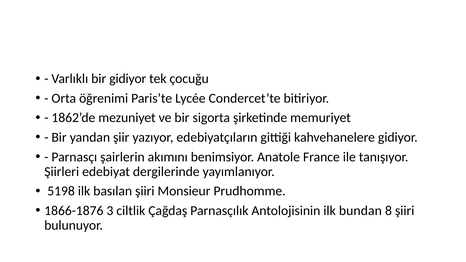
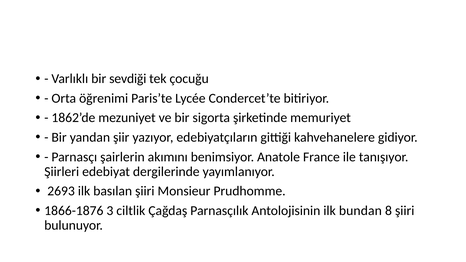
bir gidiyor: gidiyor -> sevdiği
5198: 5198 -> 2693
